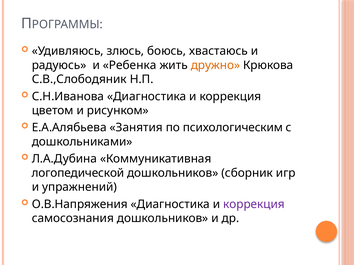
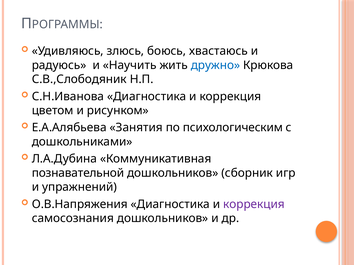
Ребенка: Ребенка -> Научить
дружно colour: orange -> blue
логопедической: логопедической -> познавательной
